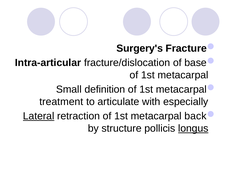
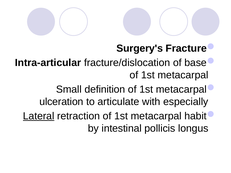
treatment: treatment -> ulceration
back: back -> habit
structure: structure -> intestinal
longus underline: present -> none
